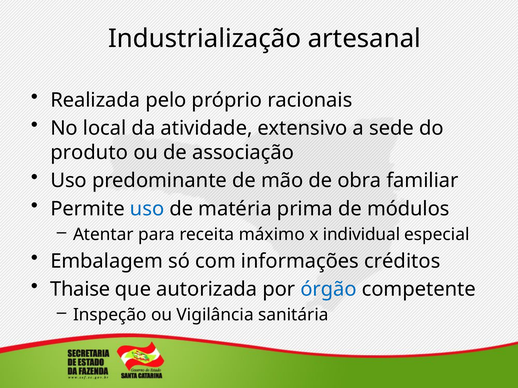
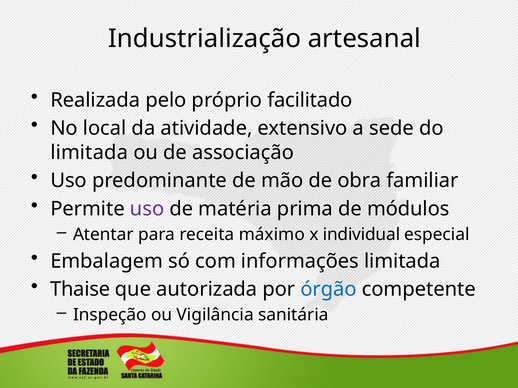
racionais: racionais -> facilitado
produto at (89, 153): produto -> limitada
uso at (147, 209) colour: blue -> purple
informações créditos: créditos -> limitada
